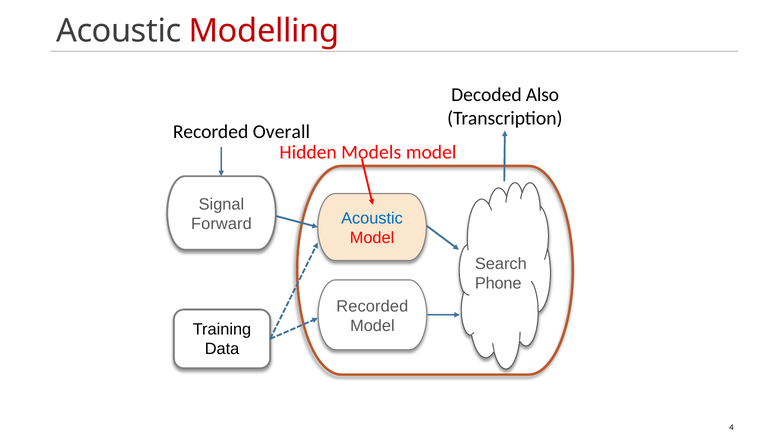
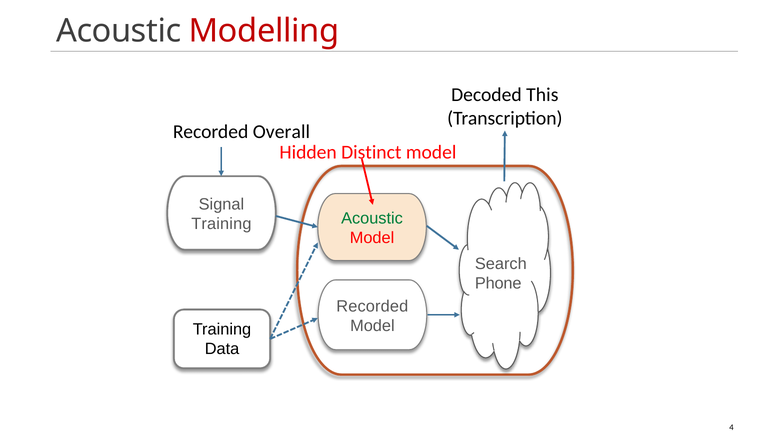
Also: Also -> This
Models: Models -> Distinct
Acoustic at (372, 218) colour: blue -> green
Forward at (221, 224): Forward -> Training
